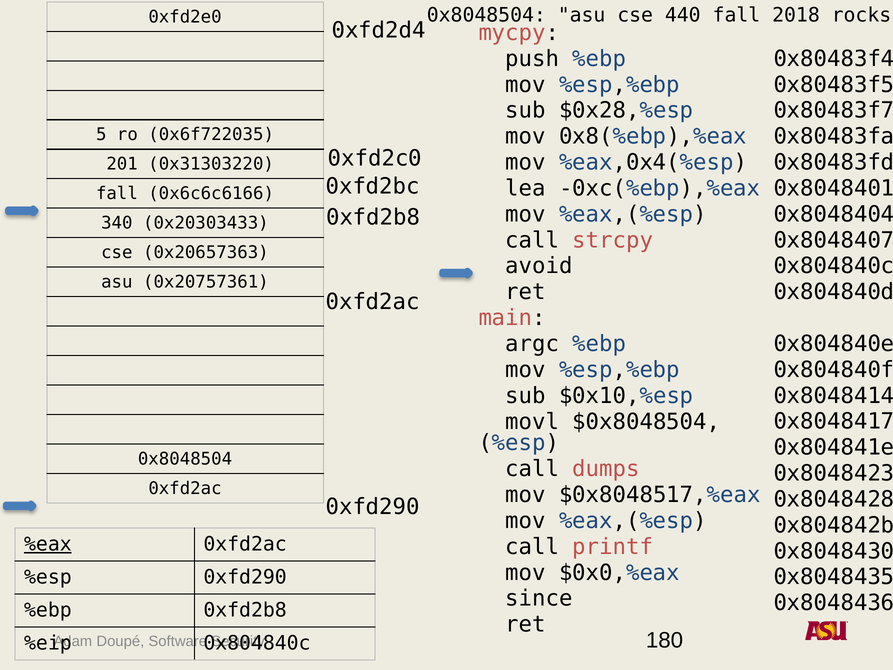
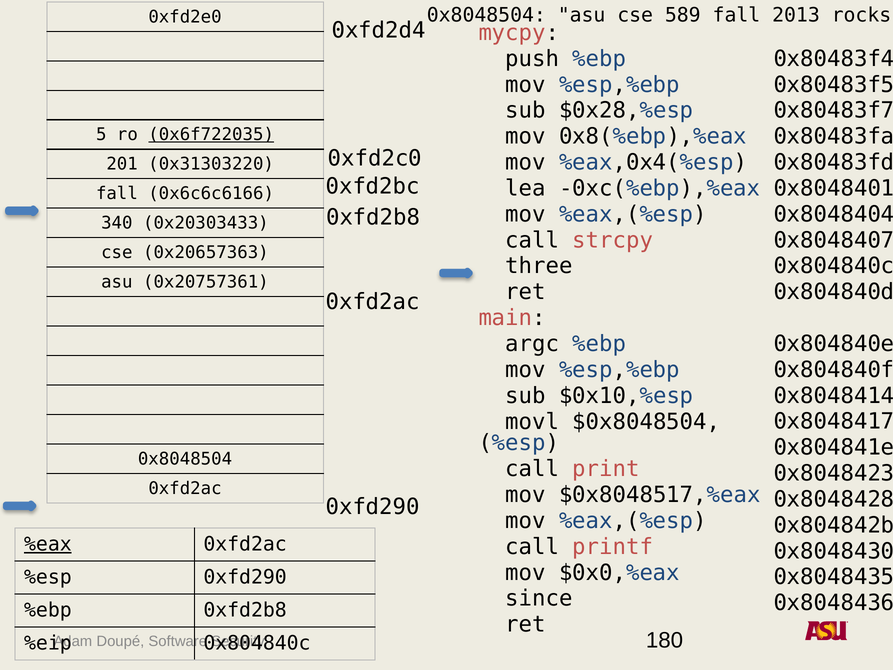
440: 440 -> 589
2018: 2018 -> 2013
0x6f722035 underline: none -> present
avoid: avoid -> three
dumps: dumps -> print
